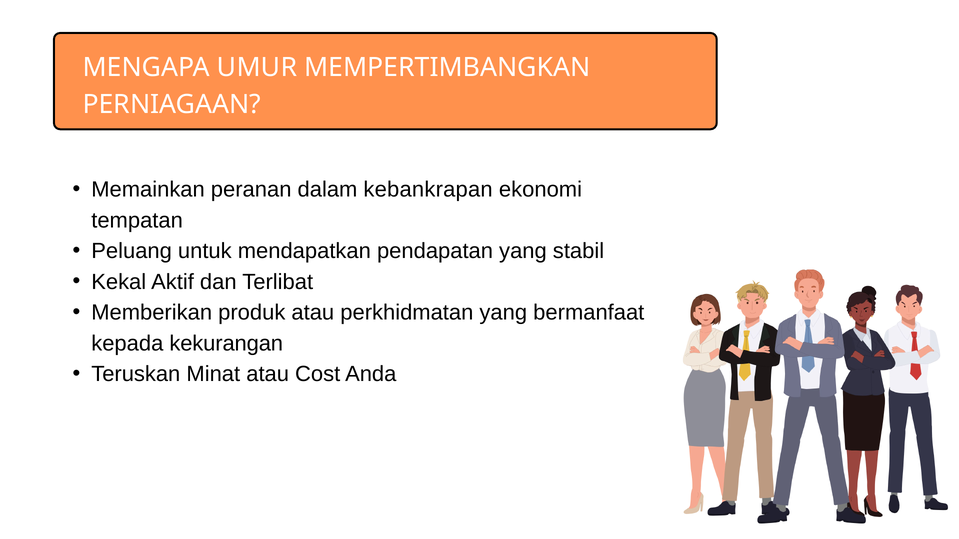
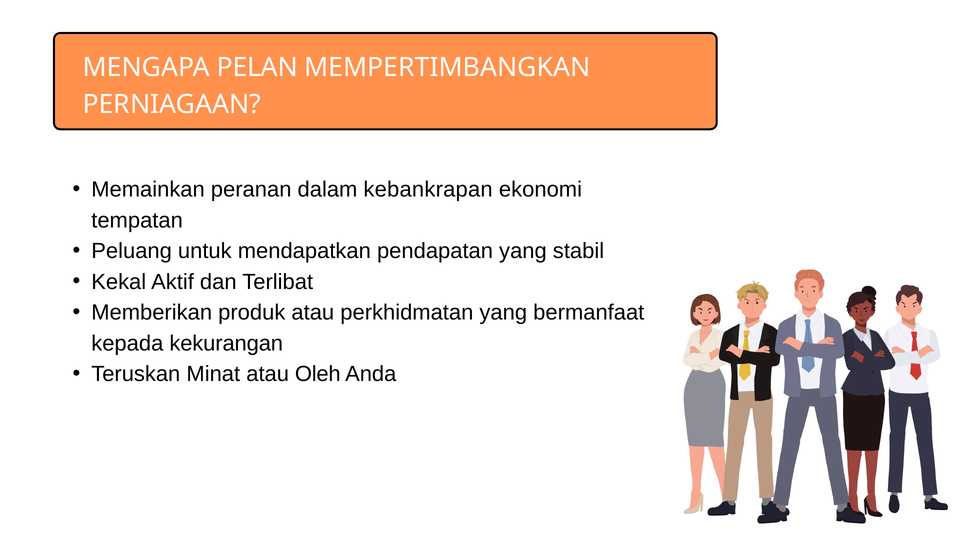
UMUR: UMUR -> PELAN
Cost: Cost -> Oleh
